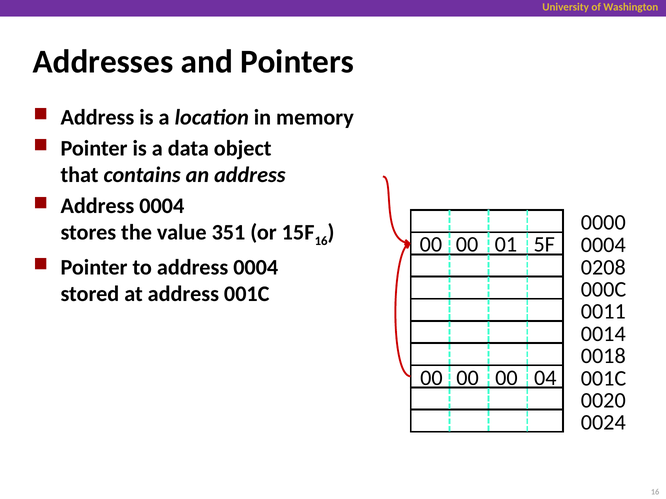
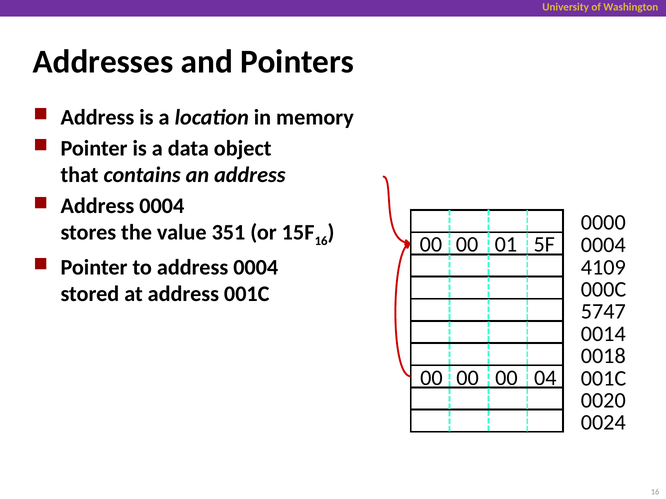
0208: 0208 -> 4109
0011: 0011 -> 5747
